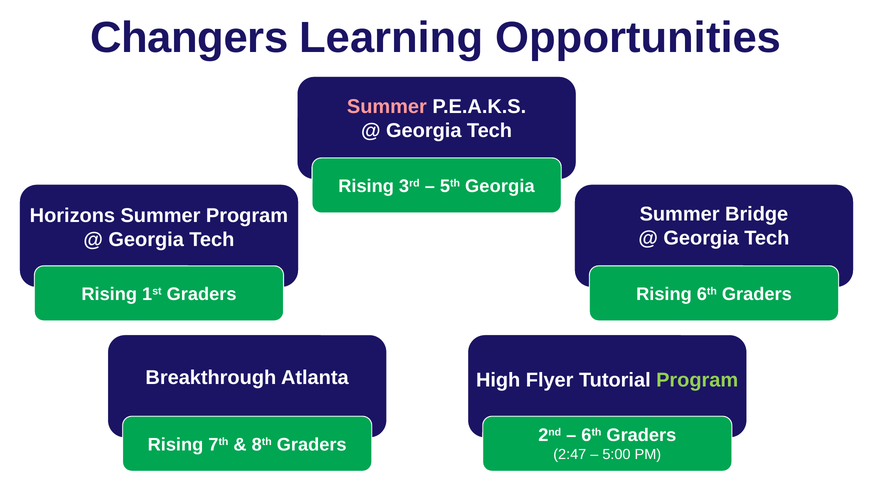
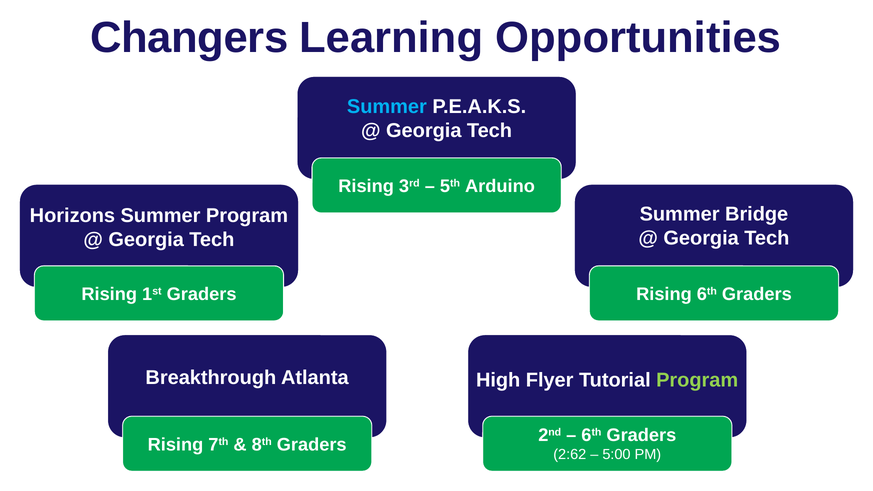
Summer at (387, 107) colour: pink -> light blue
5th Georgia: Georgia -> Arduino
2:47: 2:47 -> 2:62
